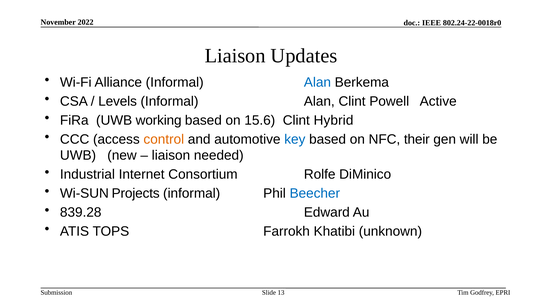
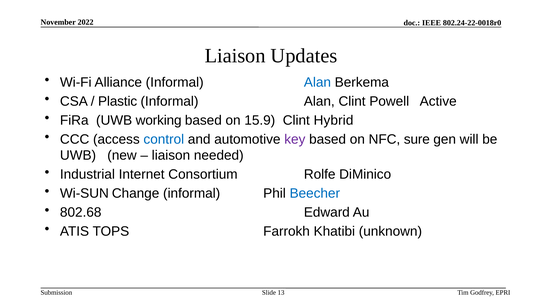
Levels: Levels -> Plastic
15.6: 15.6 -> 15.9
control colour: orange -> blue
key colour: blue -> purple
their: their -> sure
Projects: Projects -> Change
839.28: 839.28 -> 802.68
